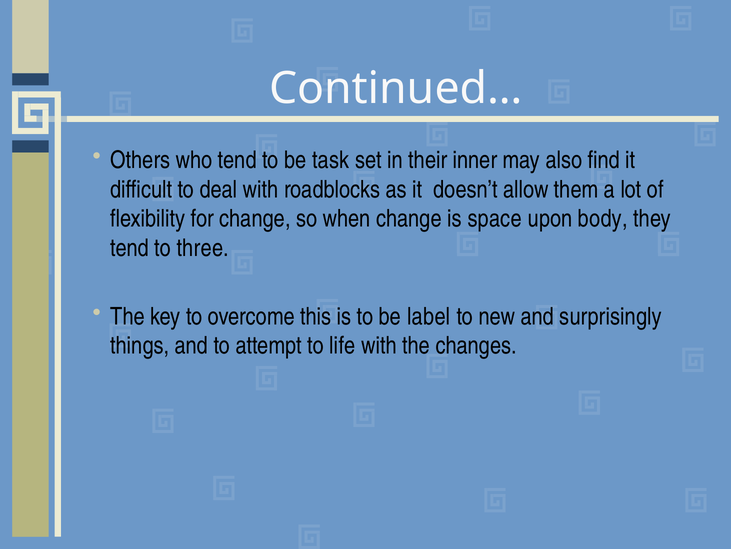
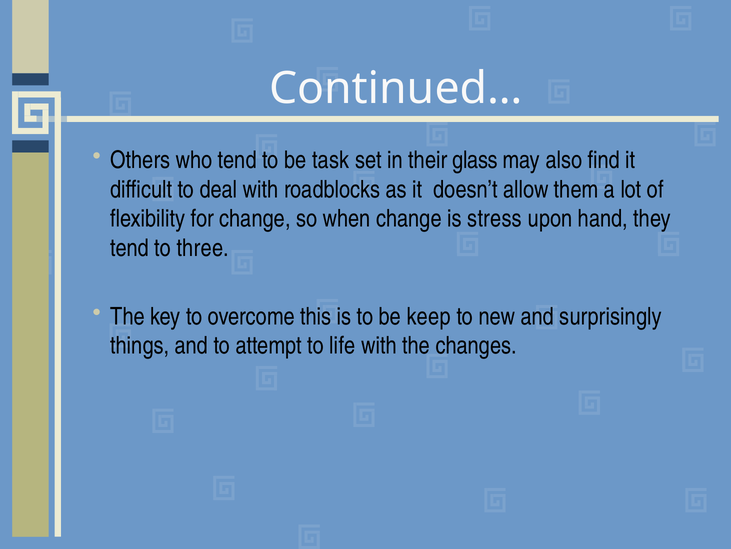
inner: inner -> glass
space: space -> stress
body: body -> hand
label: label -> keep
